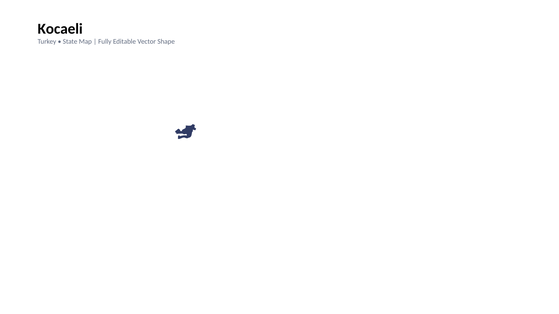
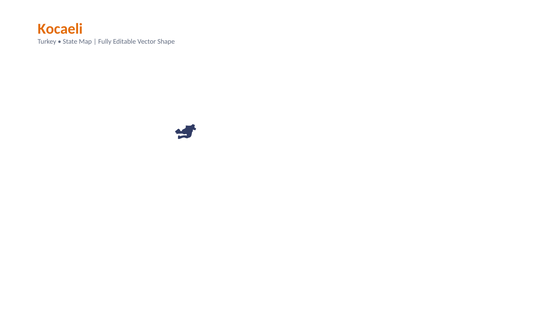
Kocaeli colour: black -> orange
